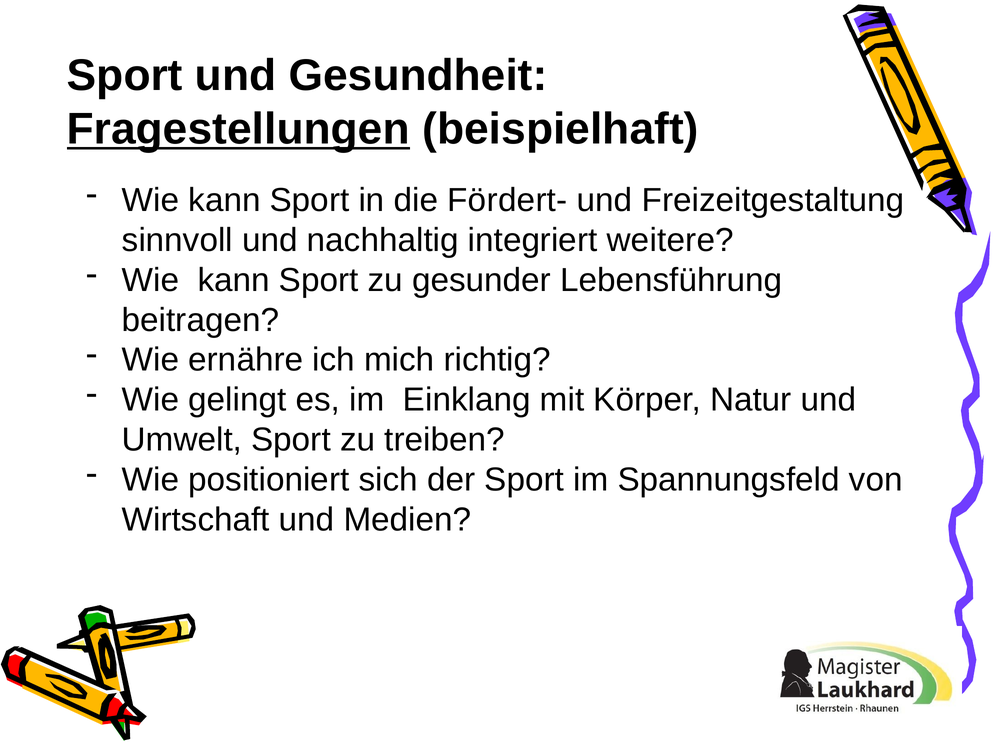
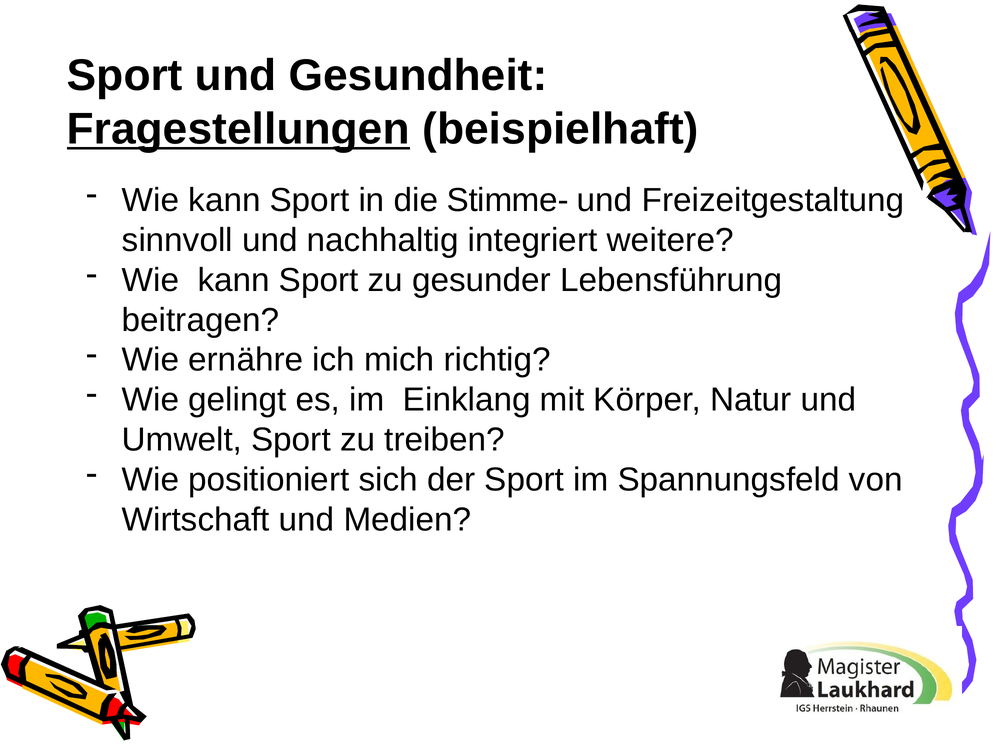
Fördert-: Fördert- -> Stimme-
